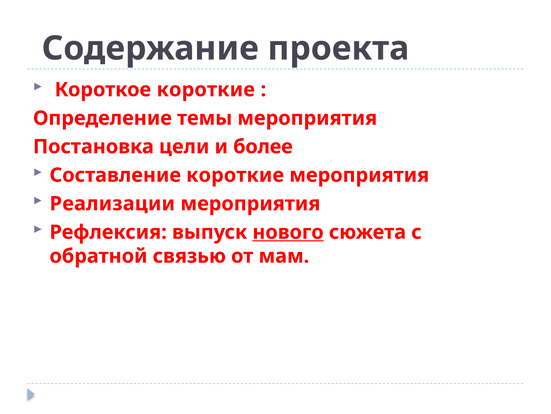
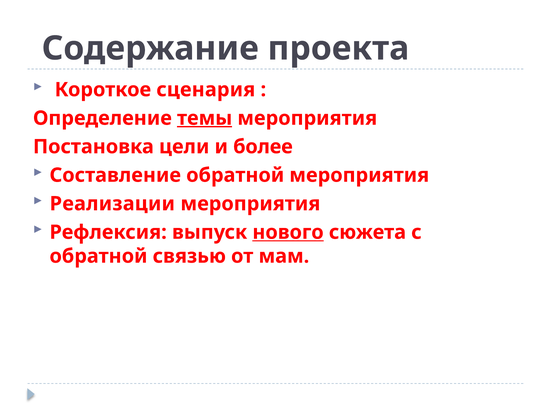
Короткое короткие: короткие -> сценария
темы underline: none -> present
Составление короткие: короткие -> обратной
